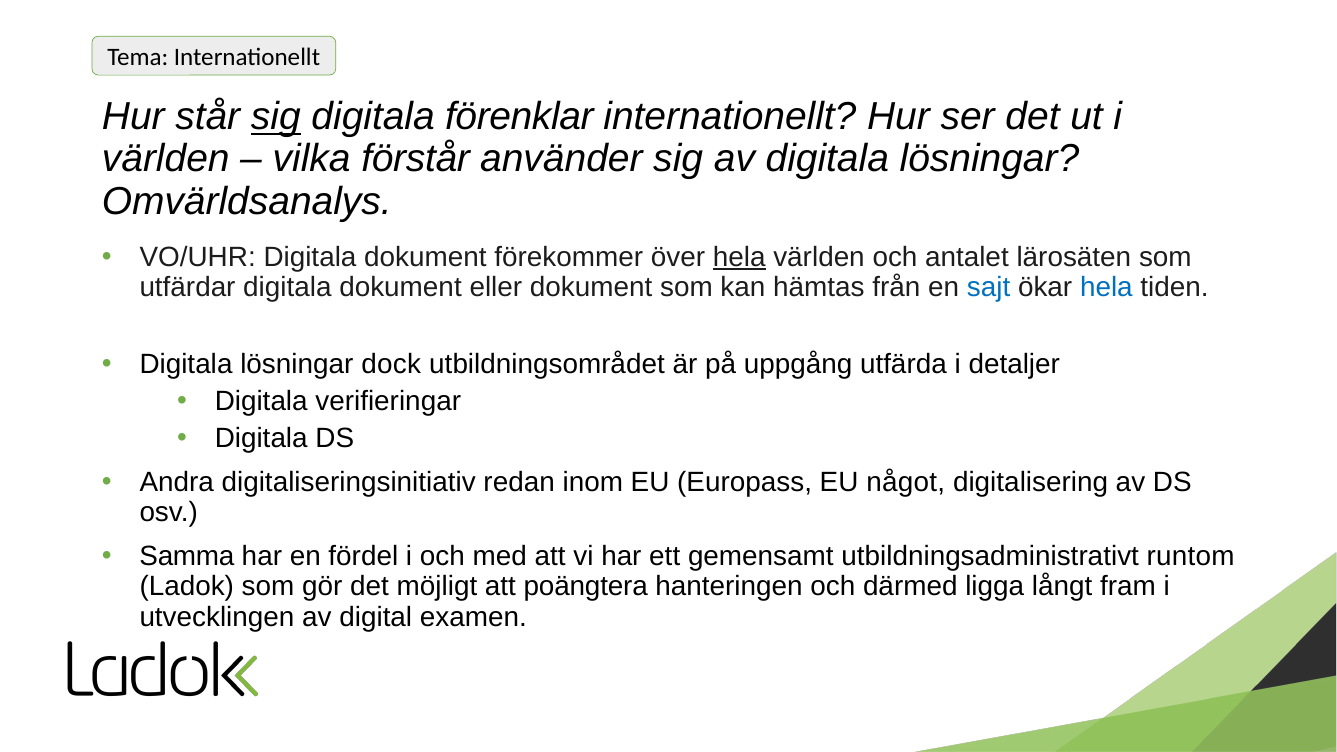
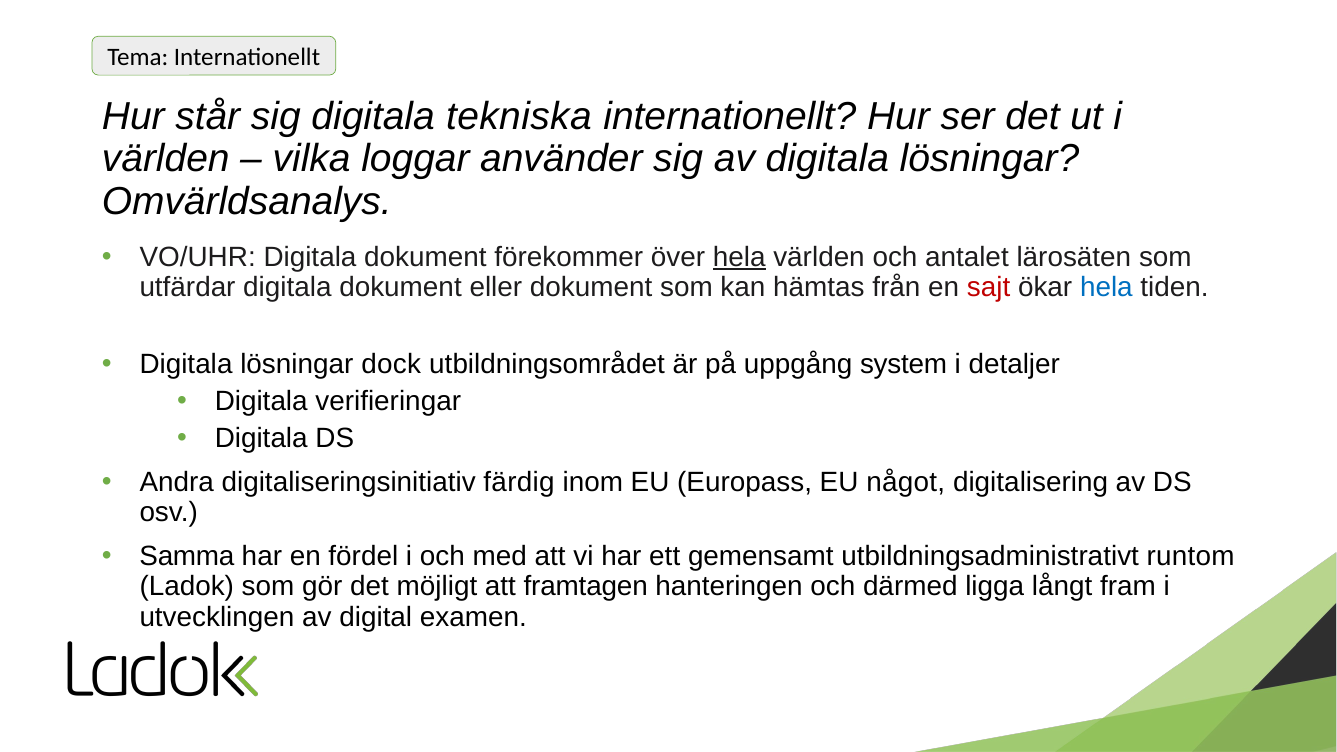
sig at (276, 117) underline: present -> none
förenklar: förenklar -> tekniska
förstår: förstår -> loggar
sajt colour: blue -> red
utfärda: utfärda -> system
redan: redan -> färdig
poängtera: poängtera -> framtagen
